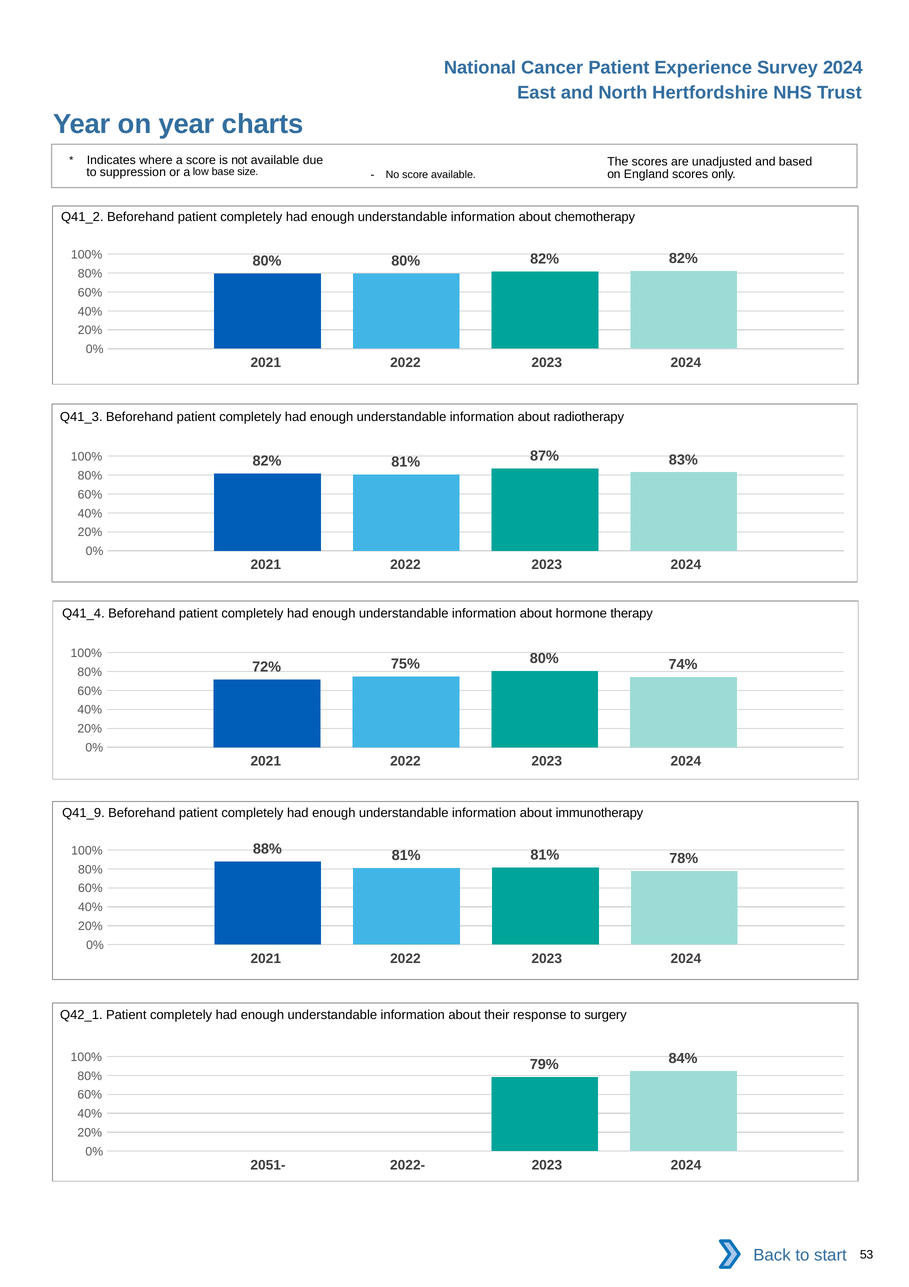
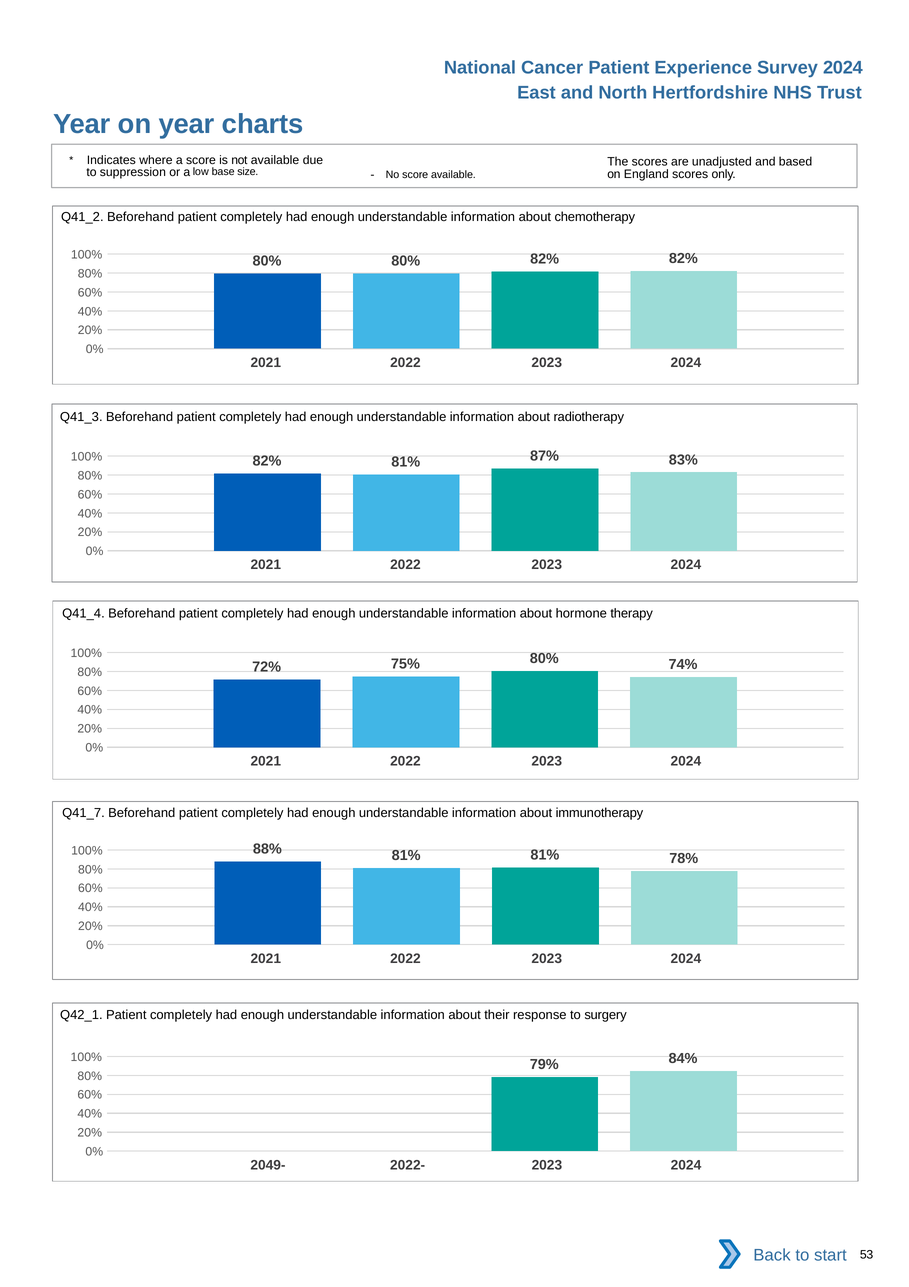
Q41_9: Q41_9 -> Q41_7
2051-: 2051- -> 2049-
